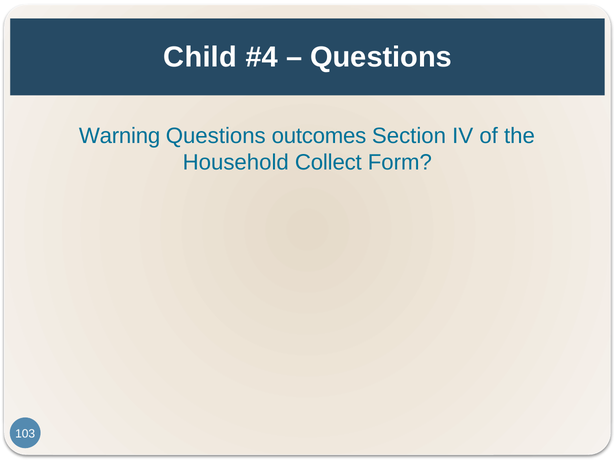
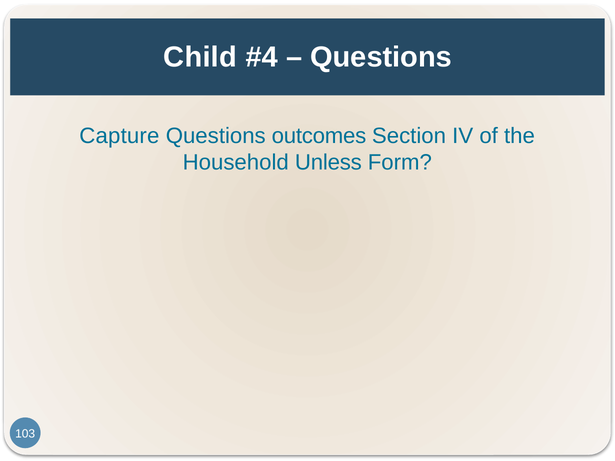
Warning: Warning -> Capture
Collect: Collect -> Unless
